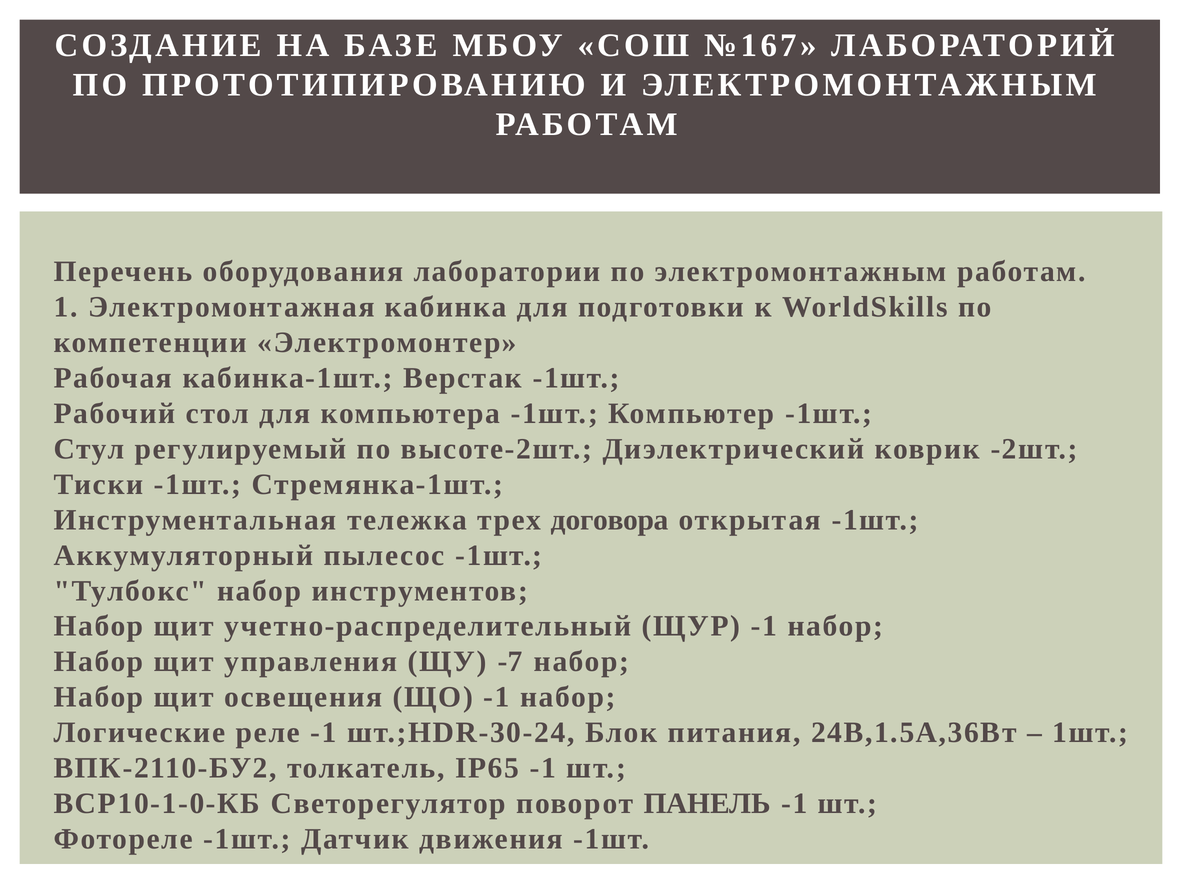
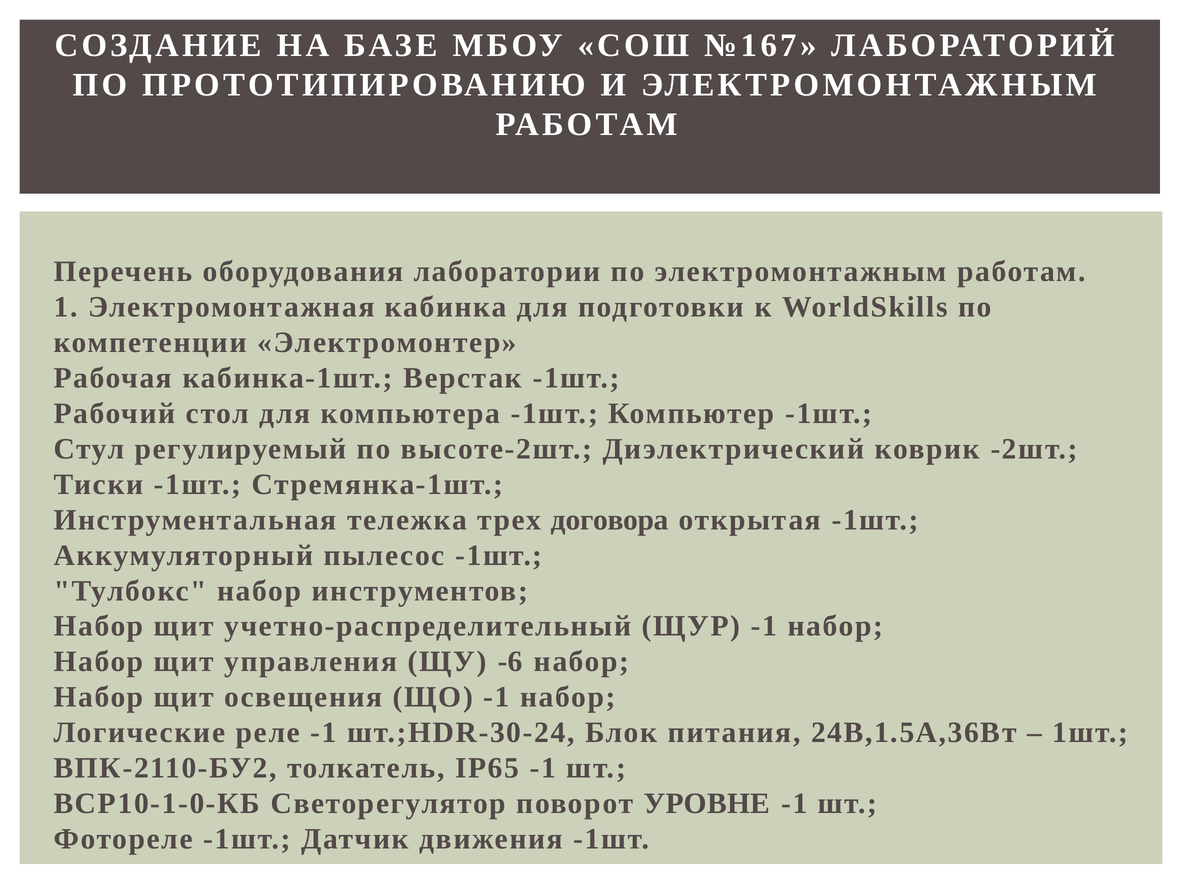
-7: -7 -> -6
ПАНЕЛЬ: ПАНЕЛЬ -> УРОВНЕ
